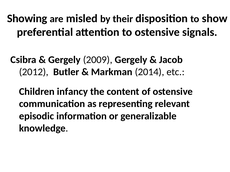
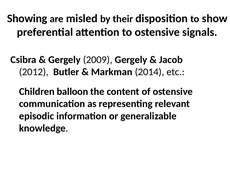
infancy: infancy -> balloon
